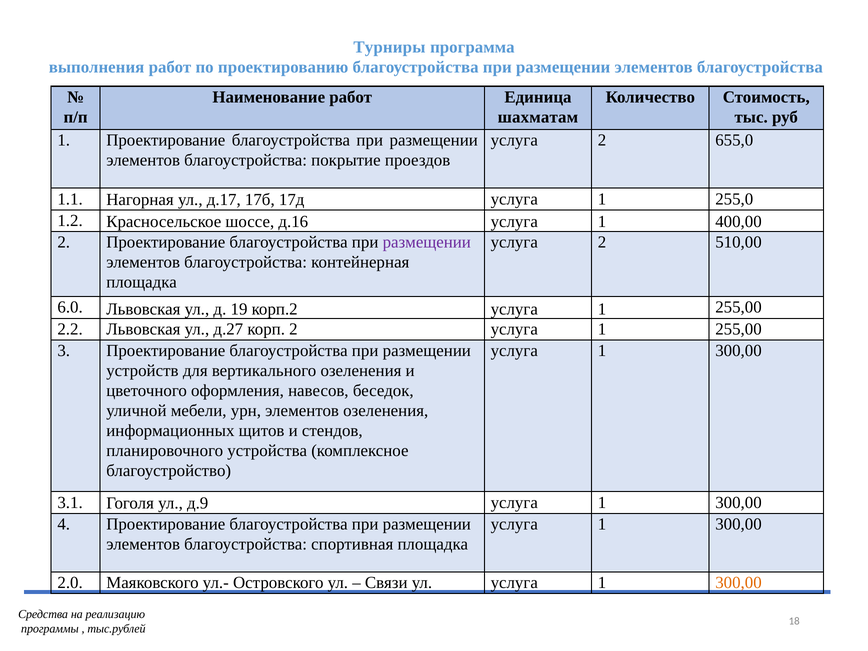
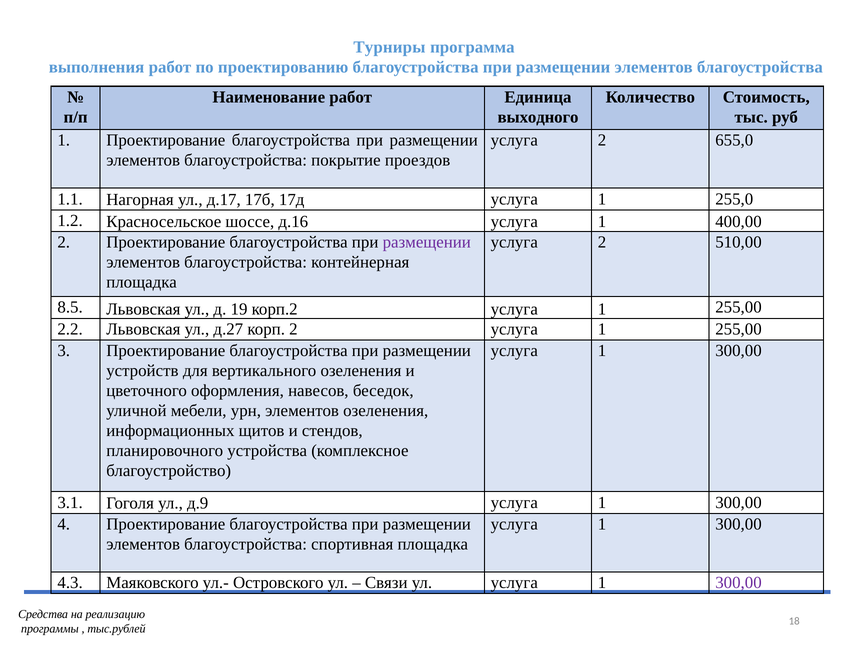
шахматам: шахматам -> выходного
6.0: 6.0 -> 8.5
2.0: 2.0 -> 4.3
300,00 at (738, 583) colour: orange -> purple
